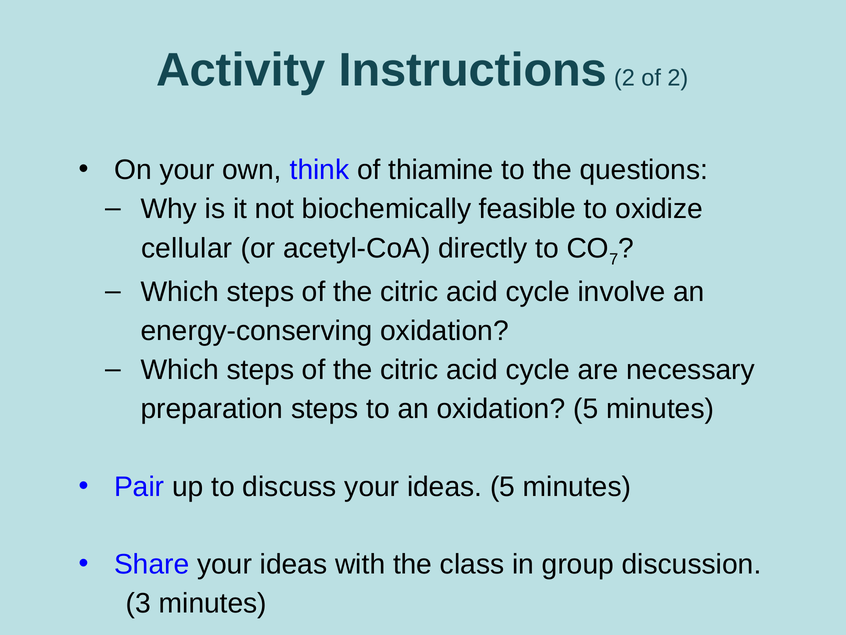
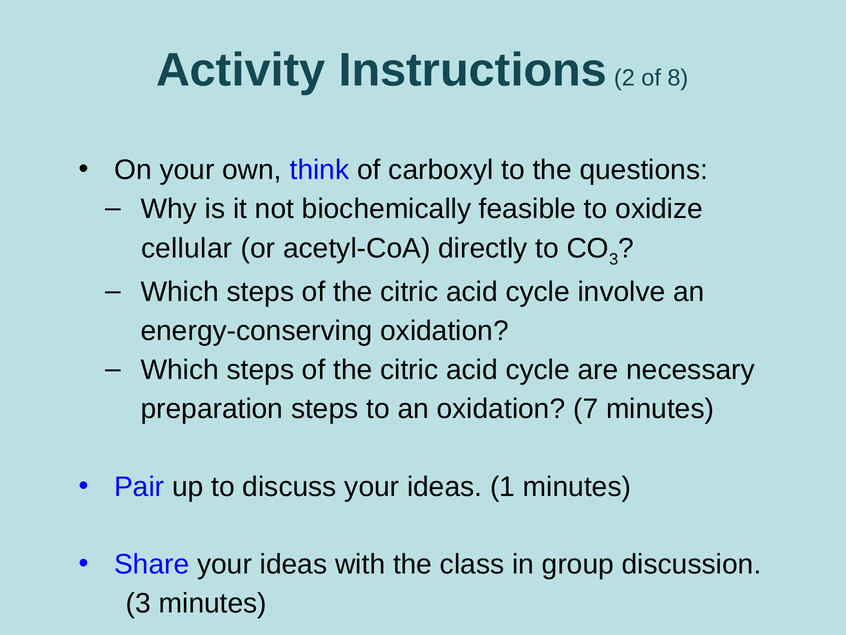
of 2: 2 -> 8
thiamine: thiamine -> carboxyl
7 at (614, 259): 7 -> 3
oxidation 5: 5 -> 7
ideas 5: 5 -> 1
